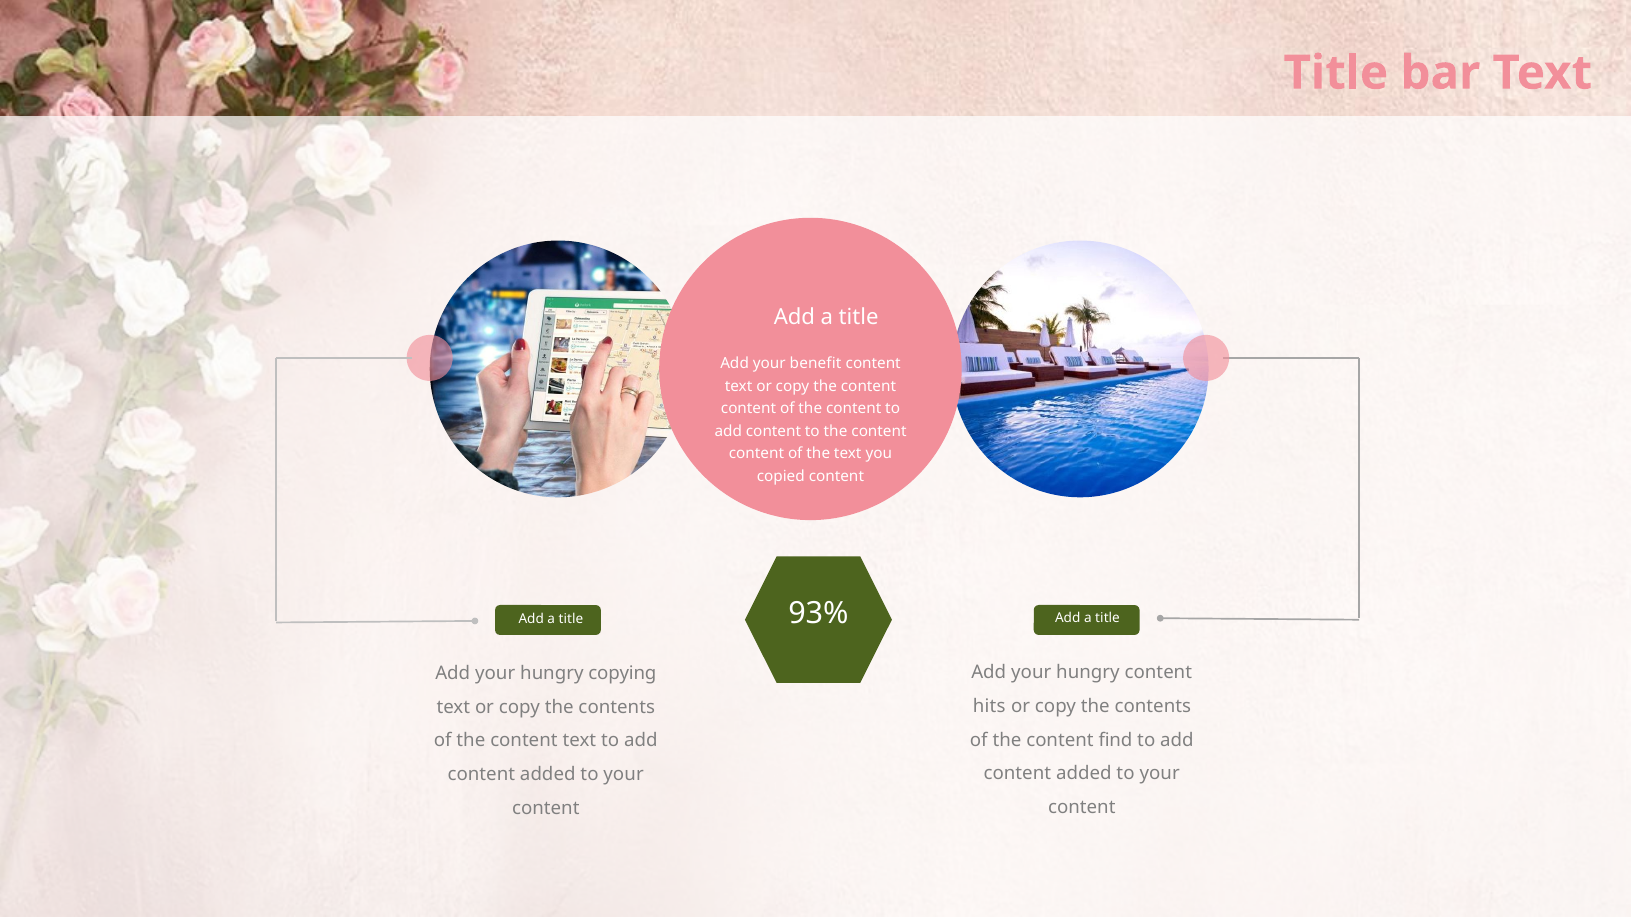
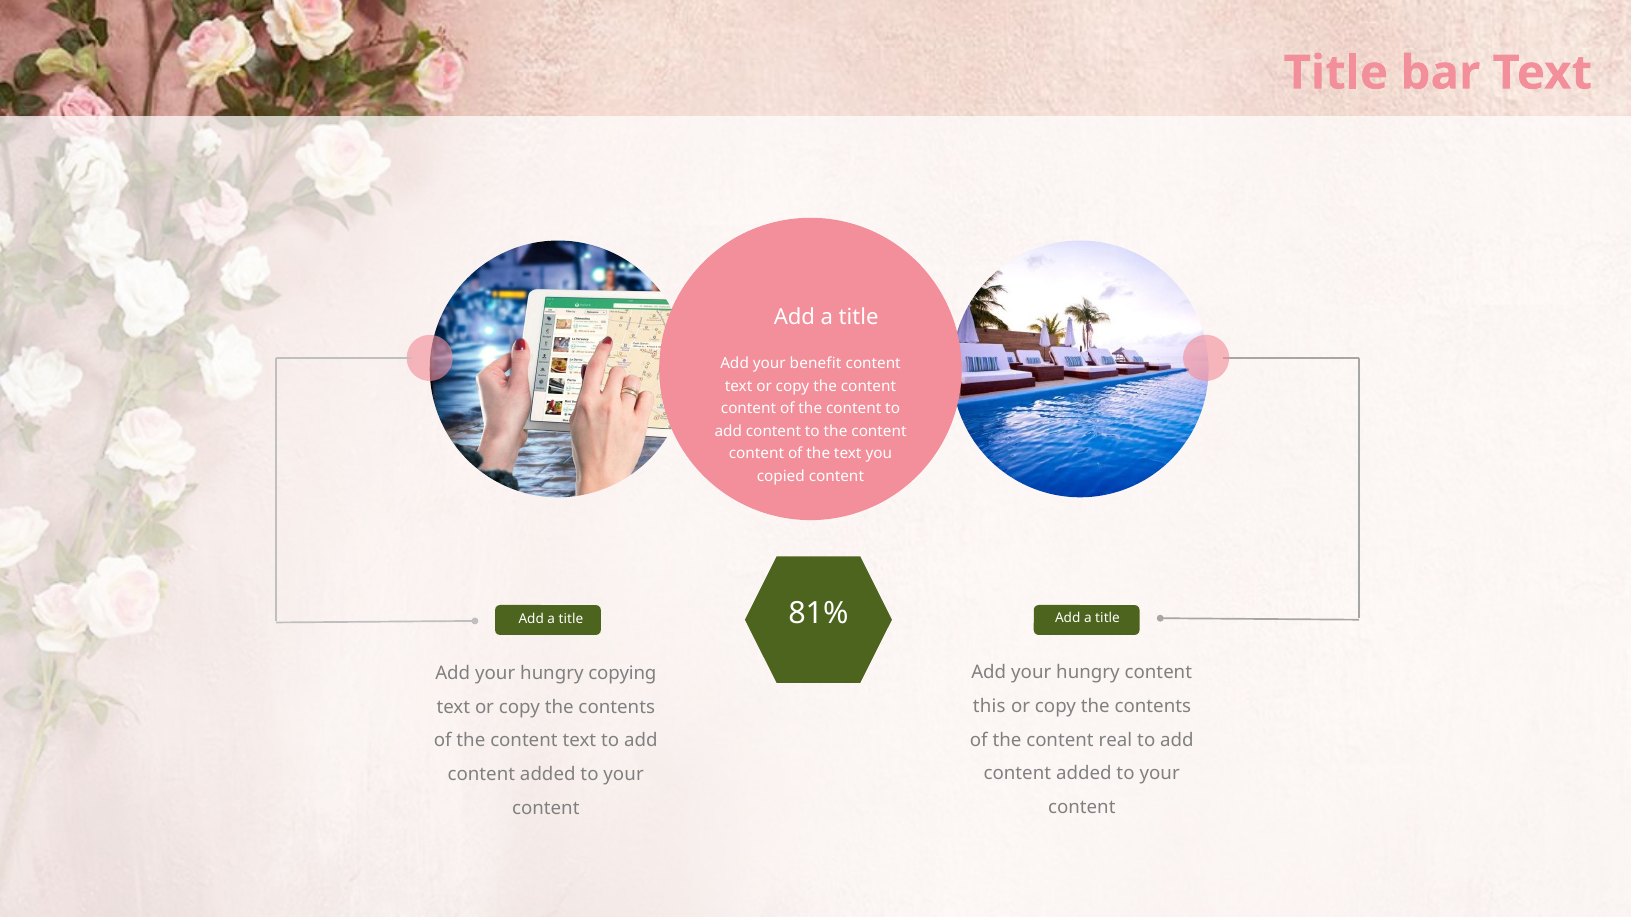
93%: 93% -> 81%
hits: hits -> this
find: find -> real
